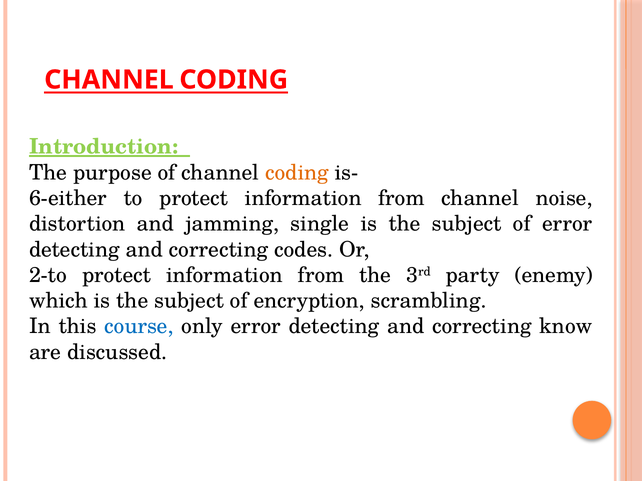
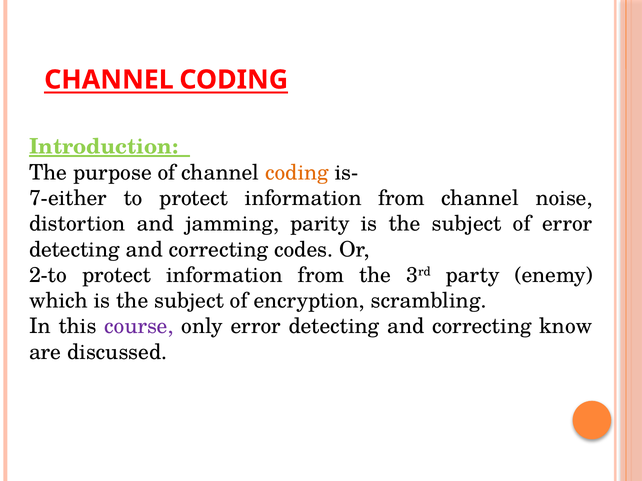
6-either: 6-either -> 7-either
single: single -> parity
course colour: blue -> purple
